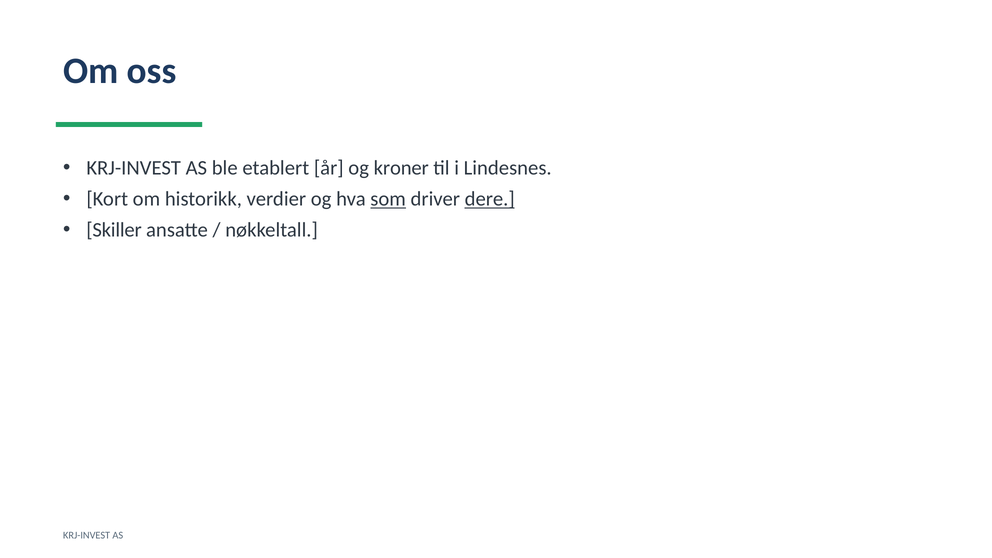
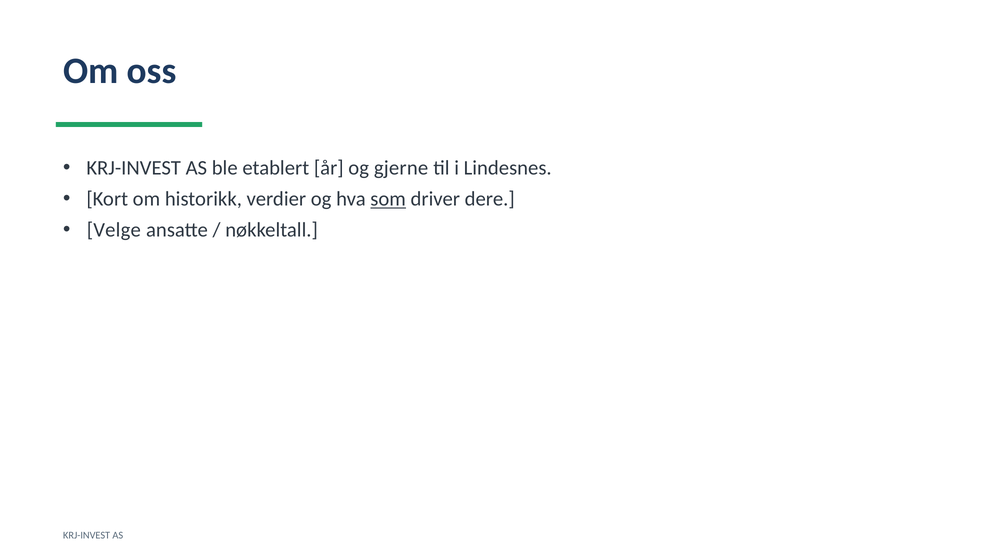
kroner: kroner -> gjerne
dere underline: present -> none
Skiller: Skiller -> Velge
